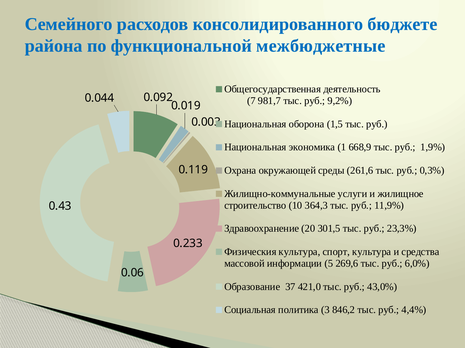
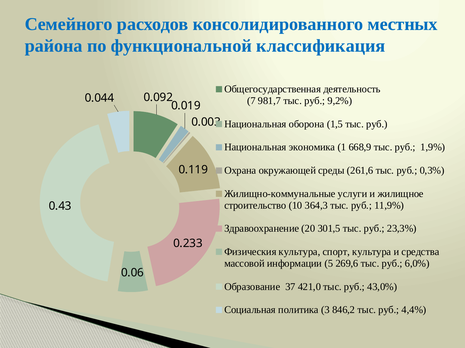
бюджете: бюджете -> местных
межбюджетные: межбюджетные -> классификация
